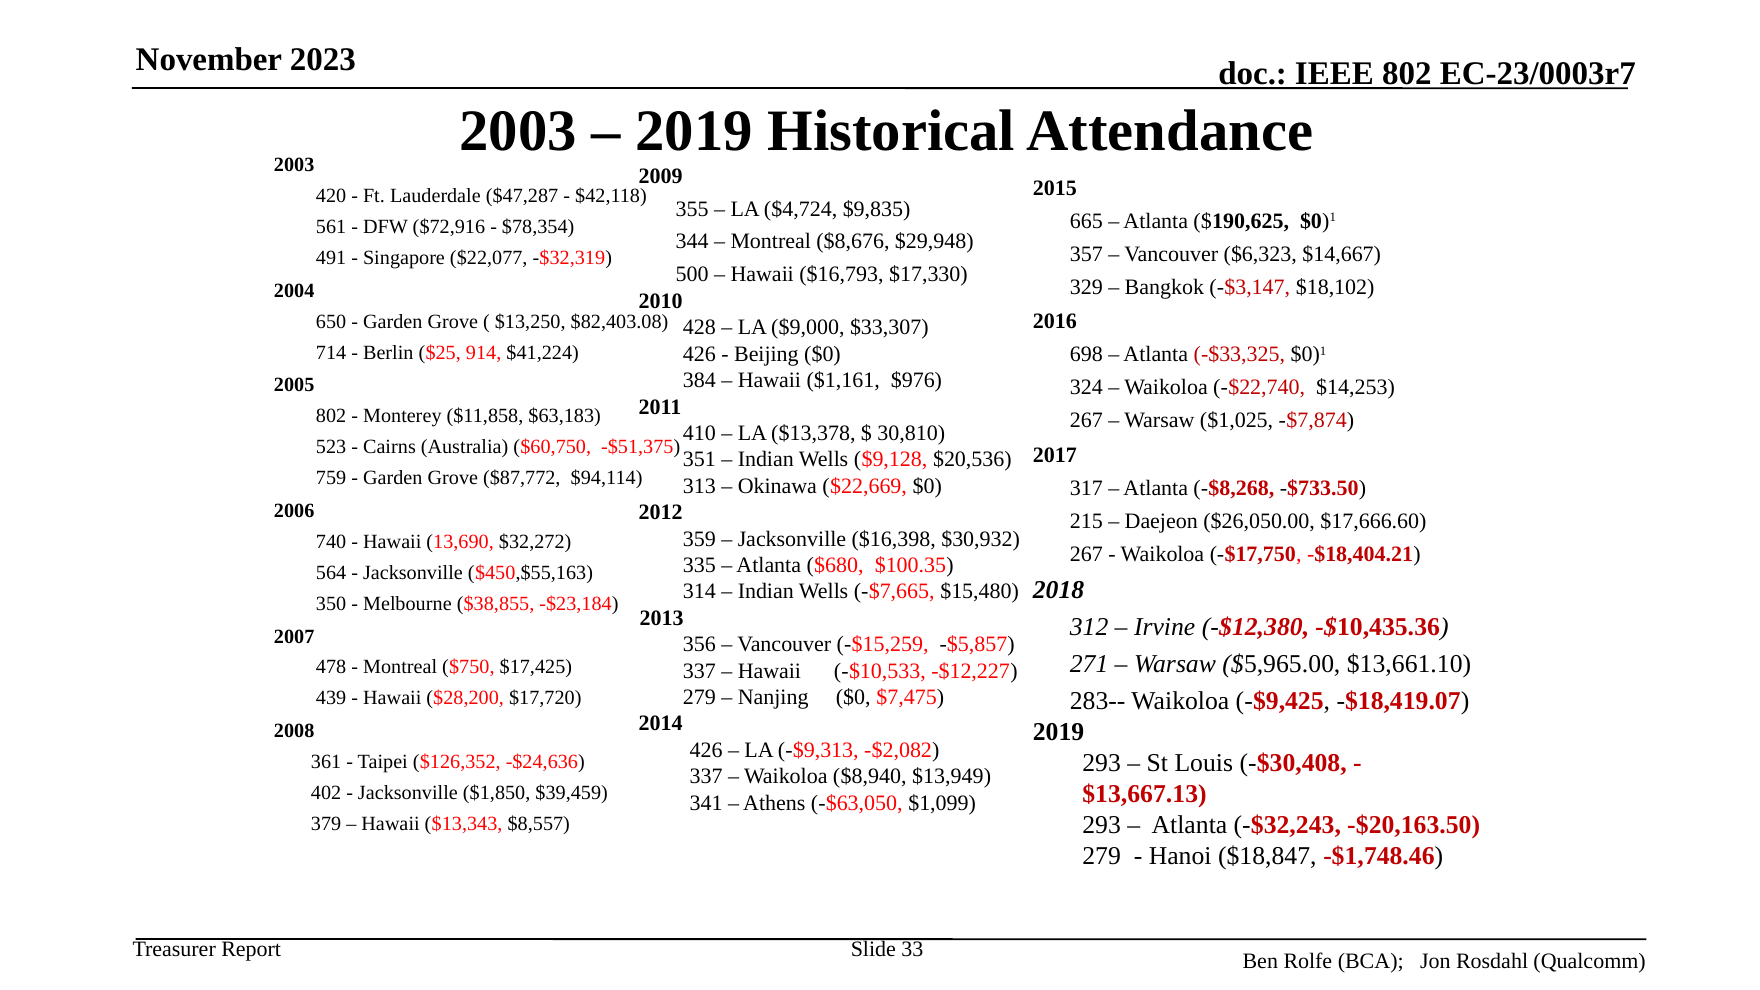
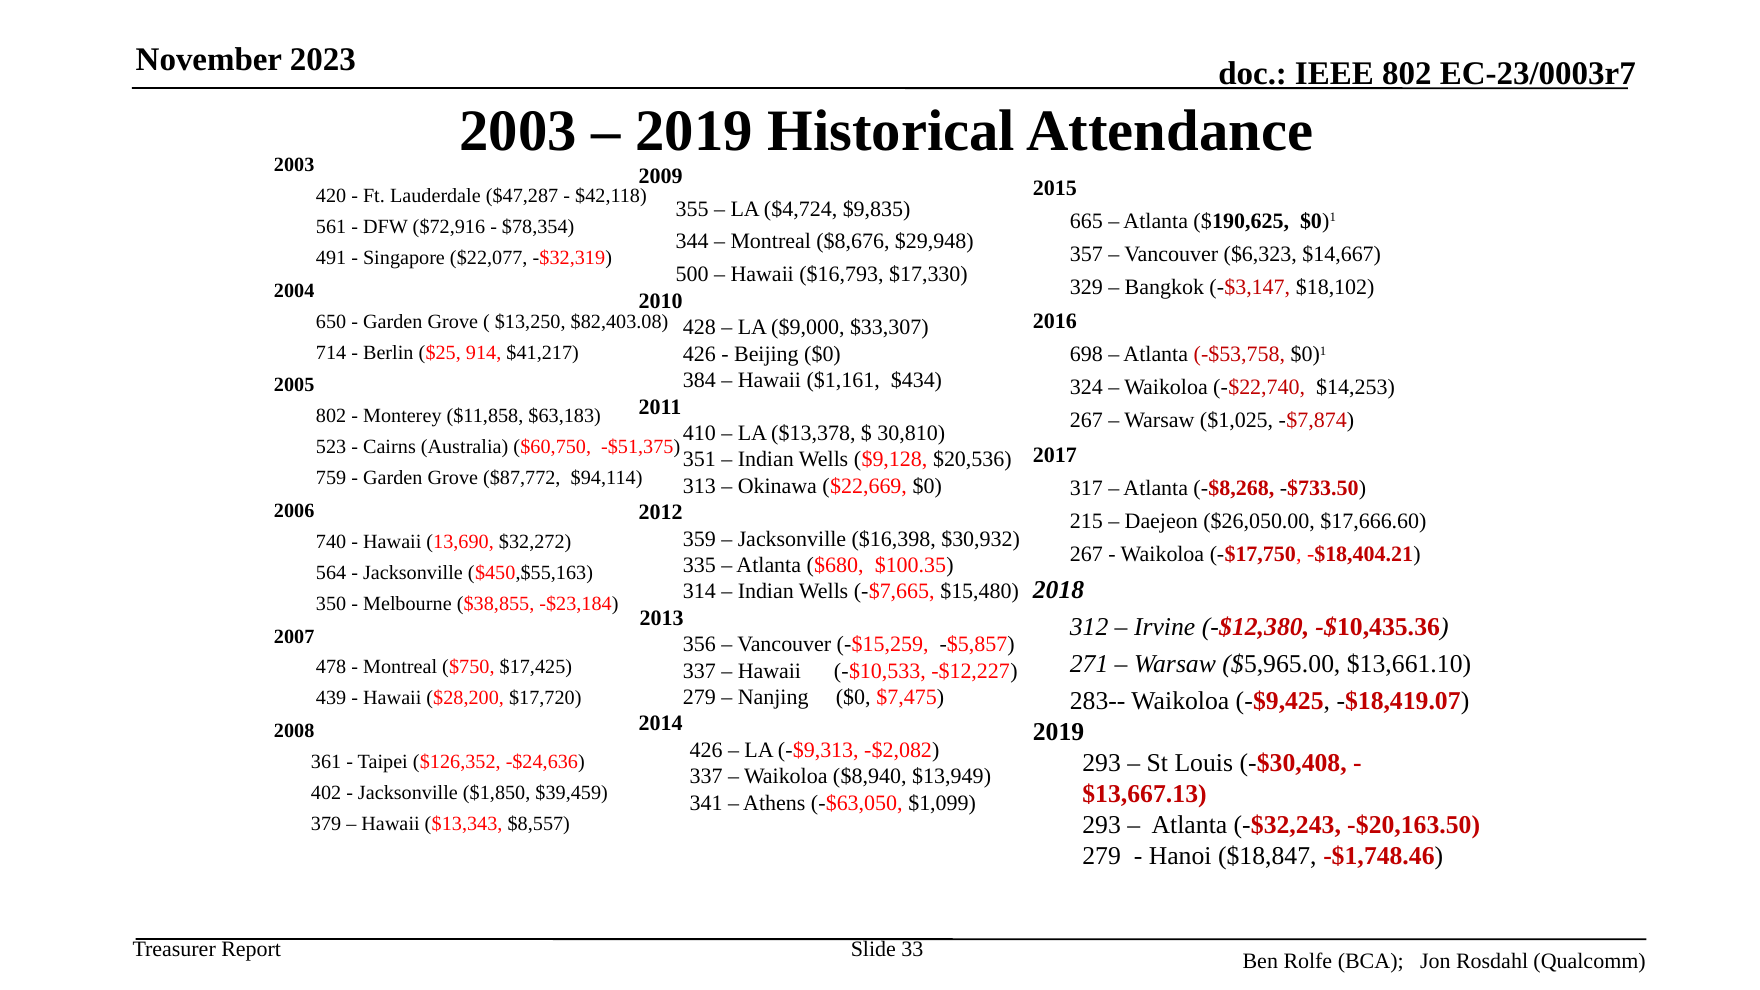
$41,224: $41,224 -> $41,217
-$33,325: -$33,325 -> -$53,758
$976: $976 -> $434
